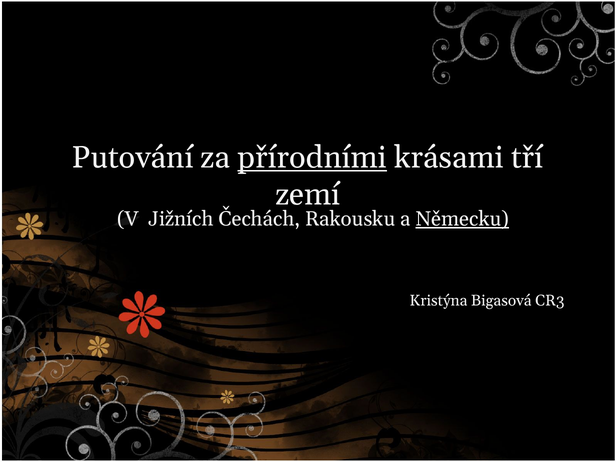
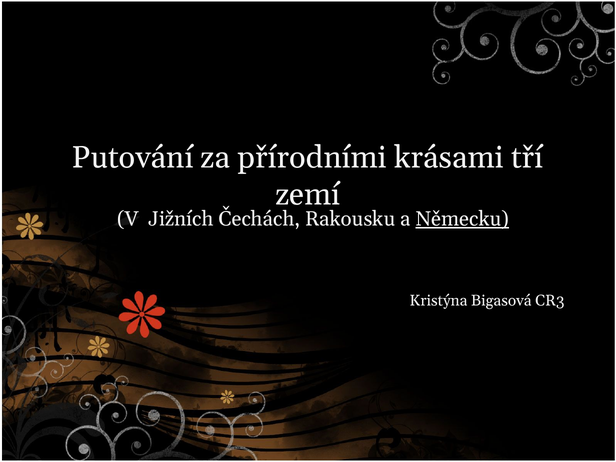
přírodními underline: present -> none
